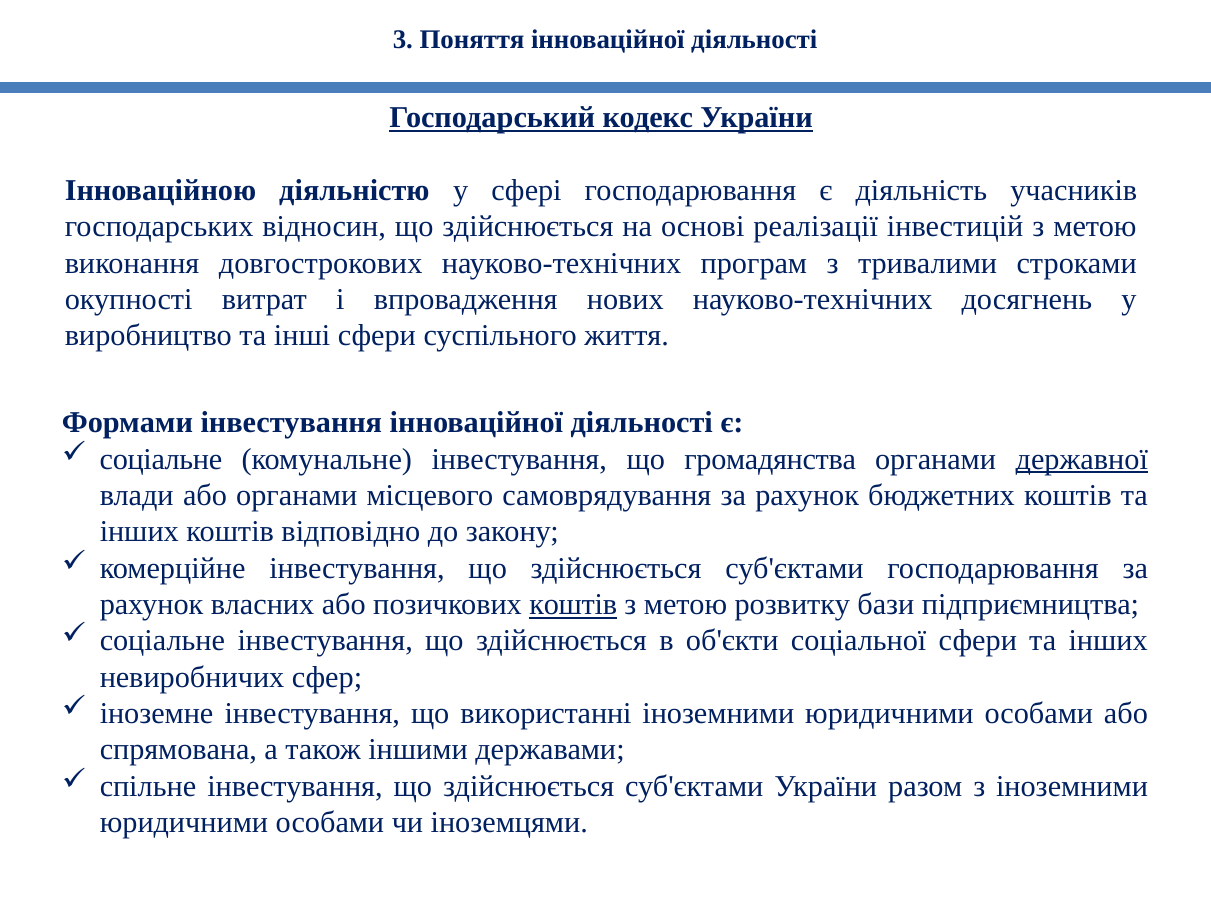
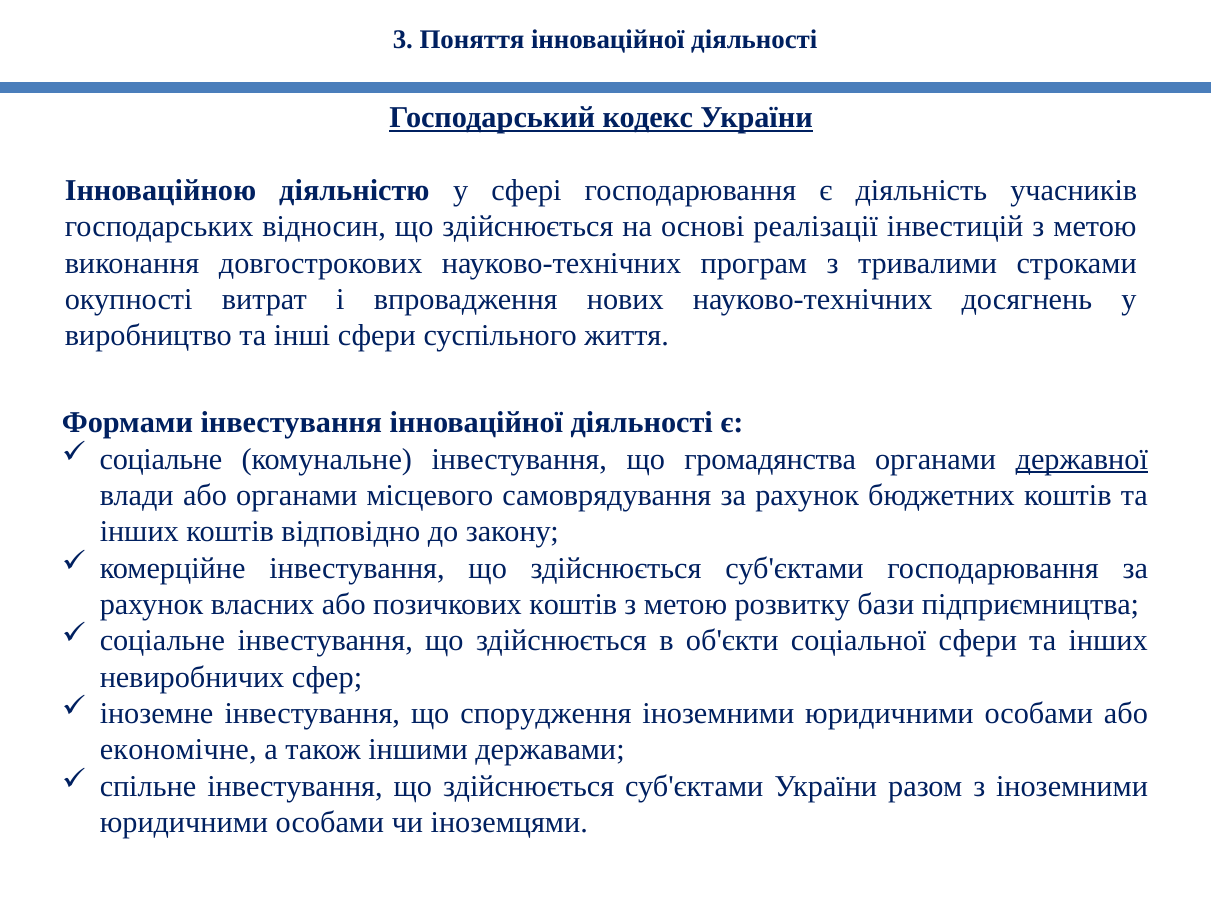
коштів at (573, 605) underline: present -> none
використанні: використанні -> спорудження
спрямована: спрямована -> економічне
